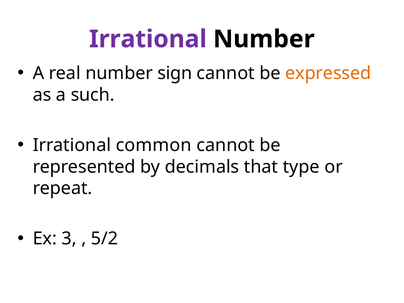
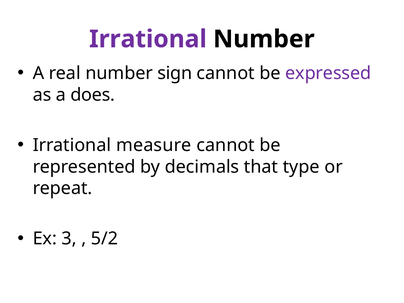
expressed colour: orange -> purple
such: such -> does
common: common -> measure
